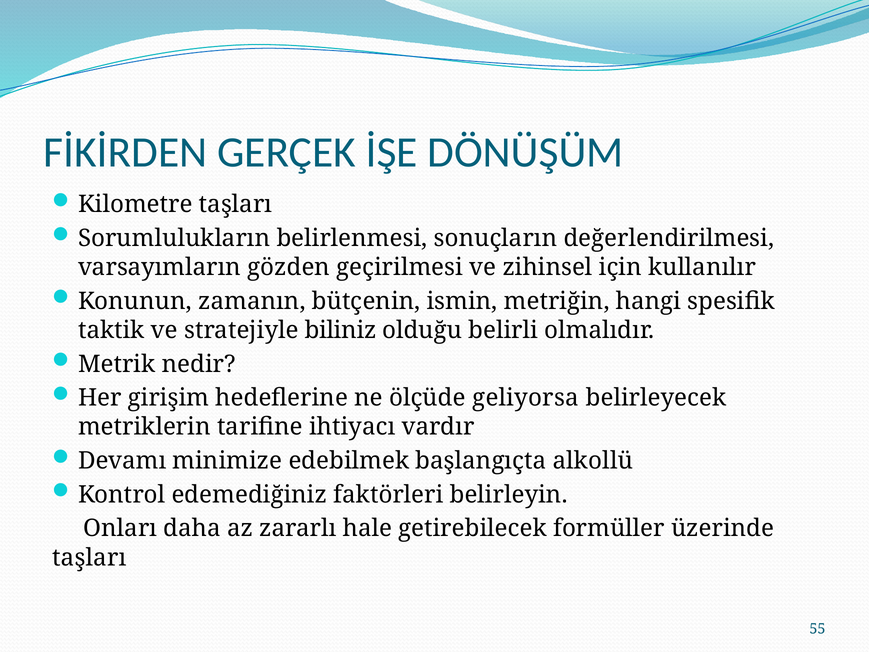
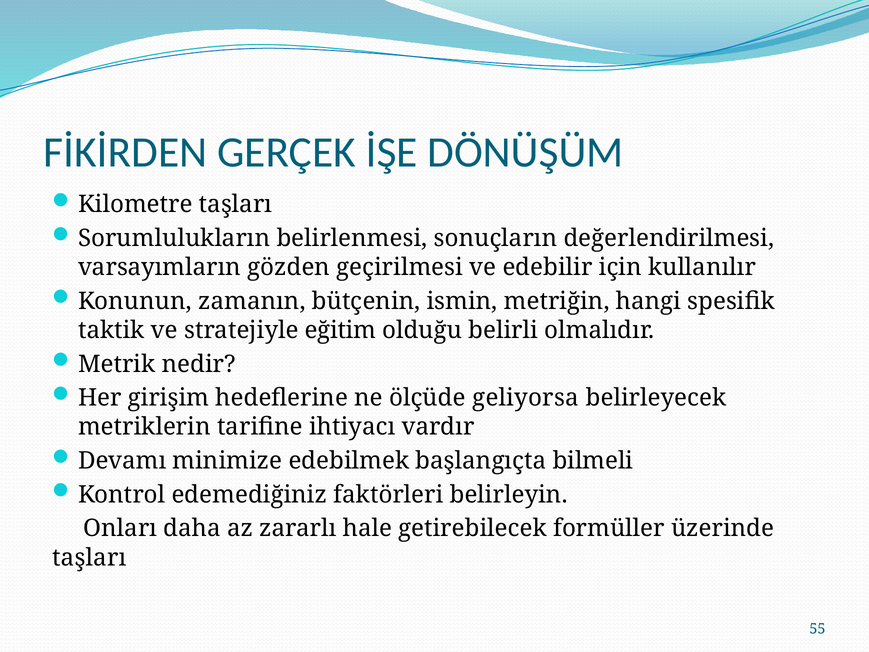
zihinsel: zihinsel -> edebilir
biliniz: biliniz -> eğitim
alkollü: alkollü -> bilmeli
